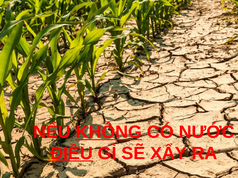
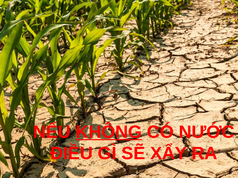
ĐIỀU underline: present -> none
